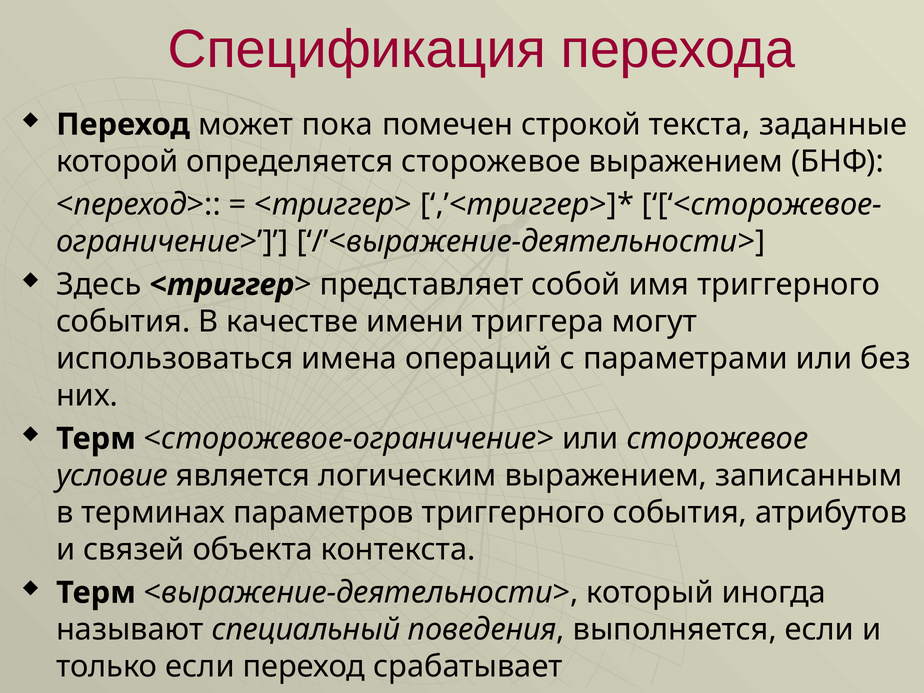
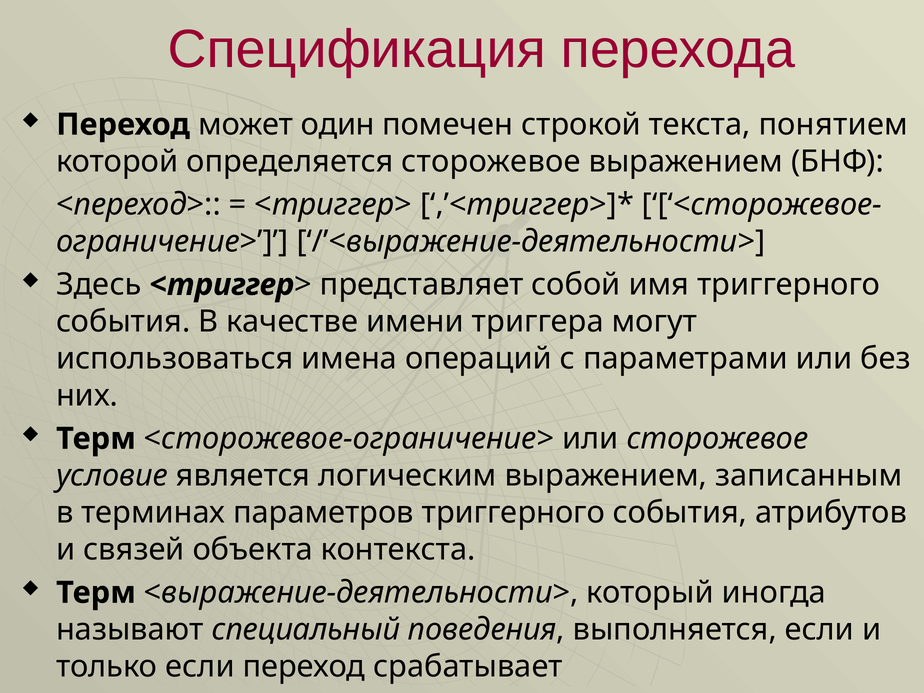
пока: пока -> один
заданные: заданные -> понятием
